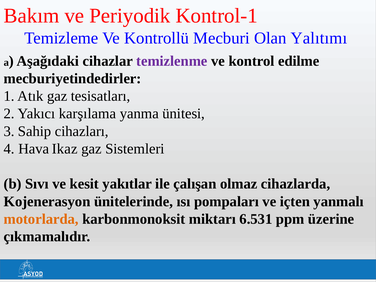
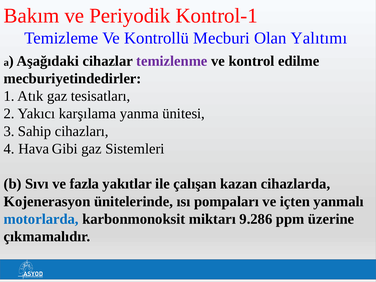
Ikaz: Ikaz -> Gibi
kesit: kesit -> fazla
olmaz: olmaz -> kazan
motorlarda colour: orange -> blue
6.531: 6.531 -> 9.286
